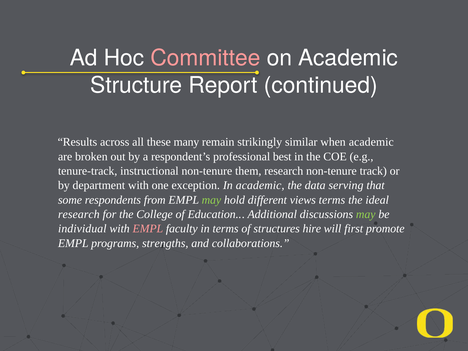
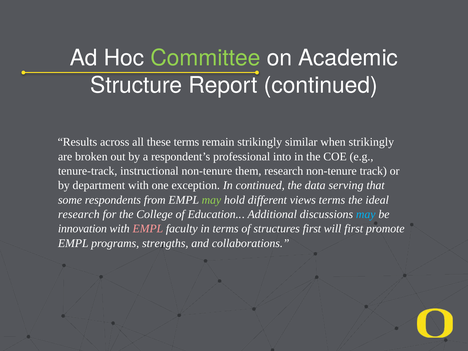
Committee colour: pink -> light green
these many: many -> terms
when academic: academic -> strikingly
best: best -> into
In academic: academic -> continued
may at (366, 214) colour: light green -> light blue
individual: individual -> innovation
structures hire: hire -> first
